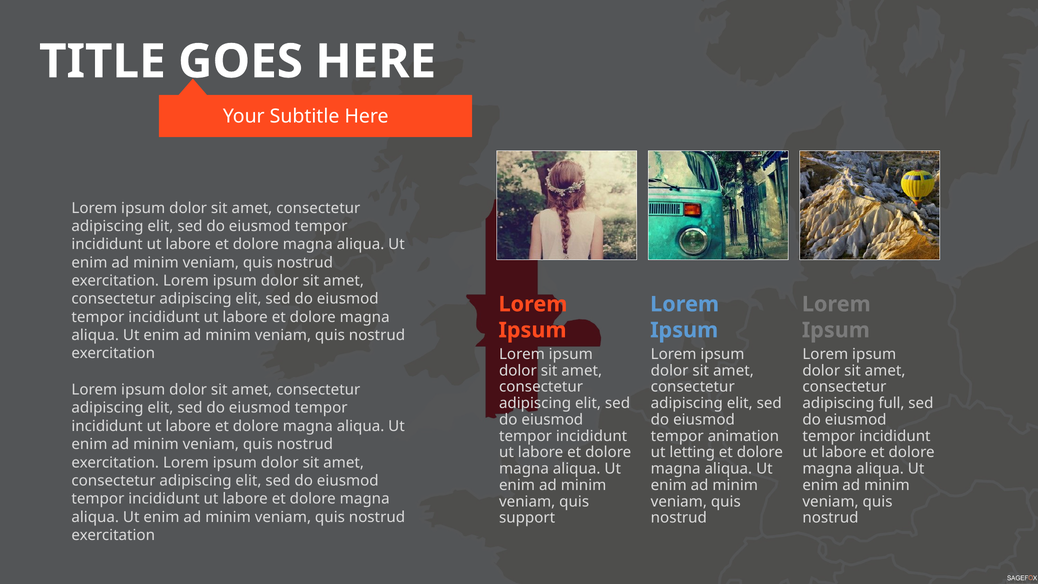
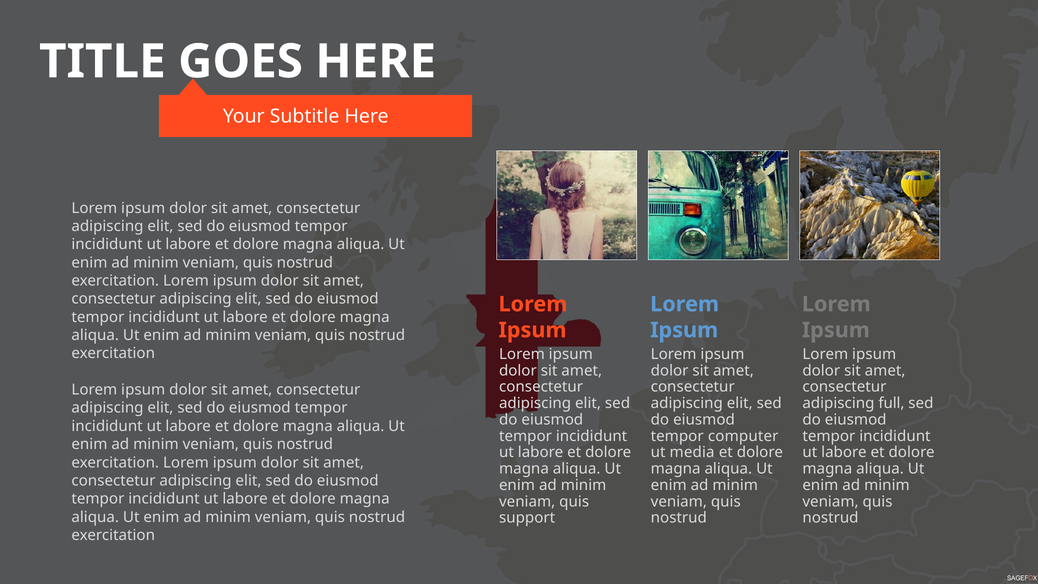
animation: animation -> computer
letting: letting -> media
